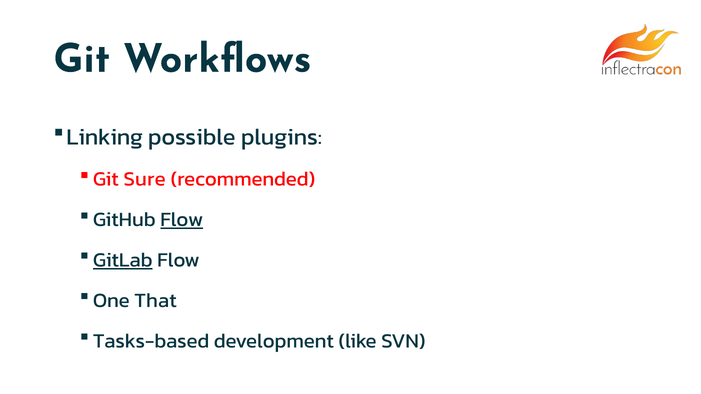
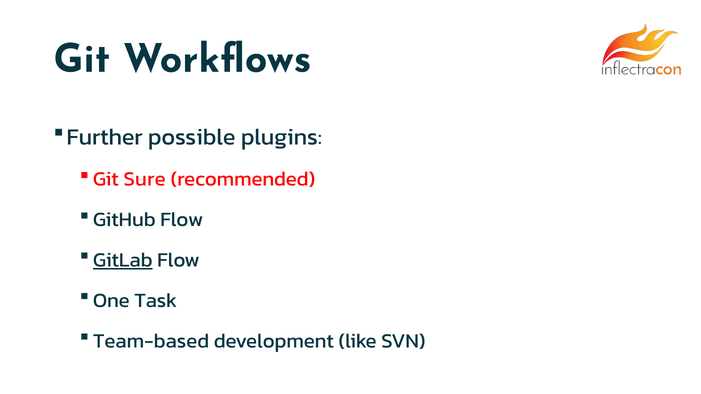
Linking: Linking -> Further
Flow at (182, 220) underline: present -> none
That: That -> Task
Tasks-based: Tasks-based -> Team-based
